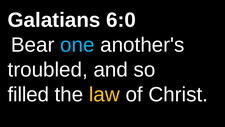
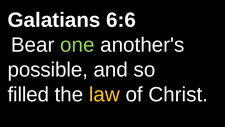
6:0: 6:0 -> 6:6
one colour: light blue -> light green
troubled: troubled -> possible
